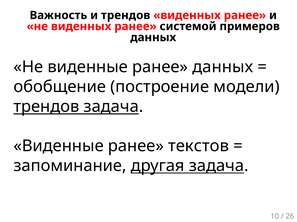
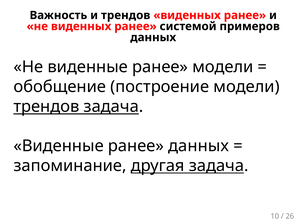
ранее данных: данных -> модели
ранее текстов: текстов -> данных
